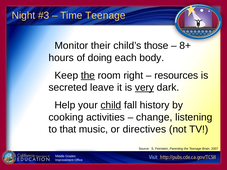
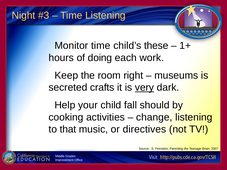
Time Teenage: Teenage -> Listening
their at (101, 46): their -> time
those: those -> these
8+: 8+ -> 1+
body: body -> work
the at (88, 75) underline: present -> none
resources: resources -> museums
leave: leave -> crafts
child underline: present -> none
history: history -> should
